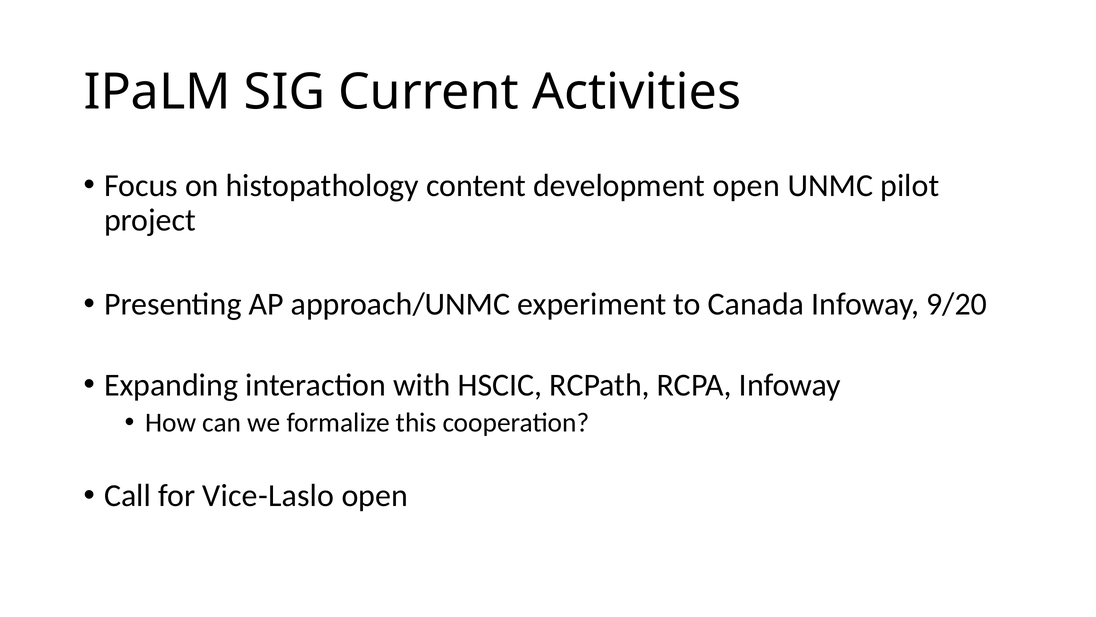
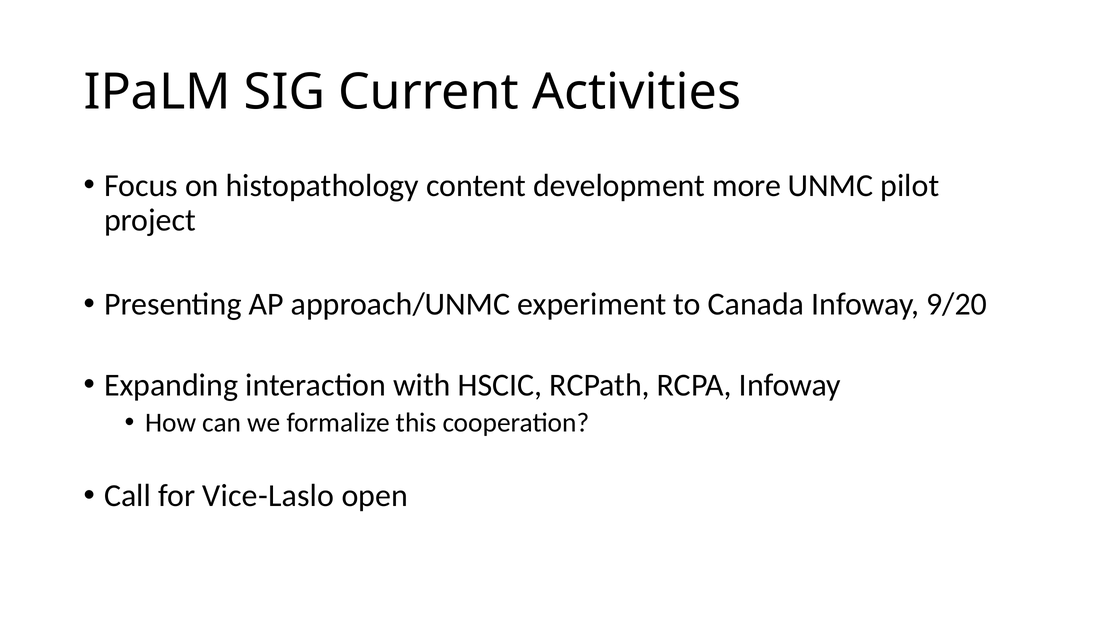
development open: open -> more
